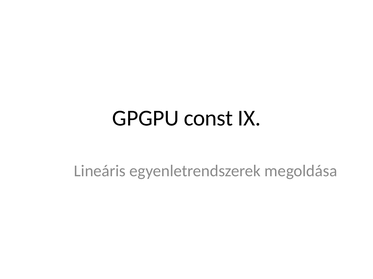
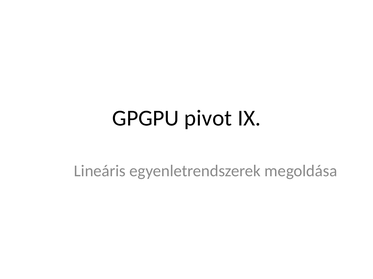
const: const -> pivot
